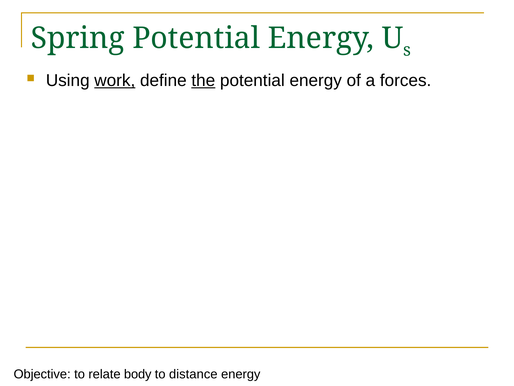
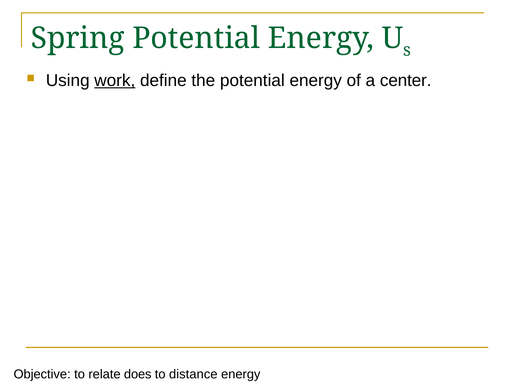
the underline: present -> none
forces: forces -> center
body: body -> does
